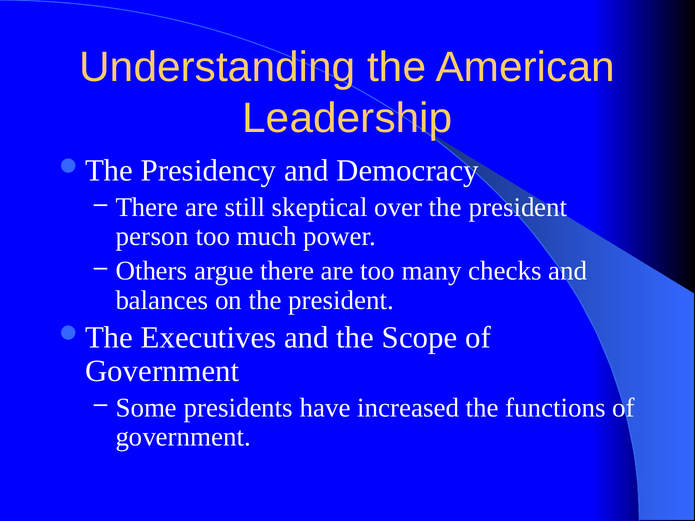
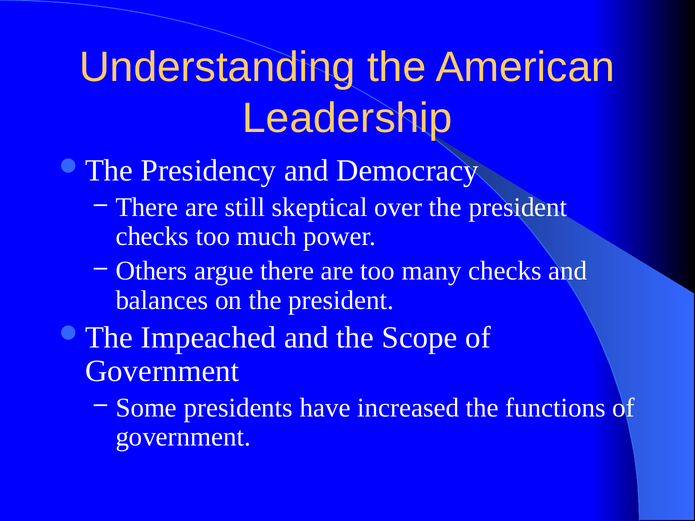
person at (152, 236): person -> checks
Executives: Executives -> Impeached
